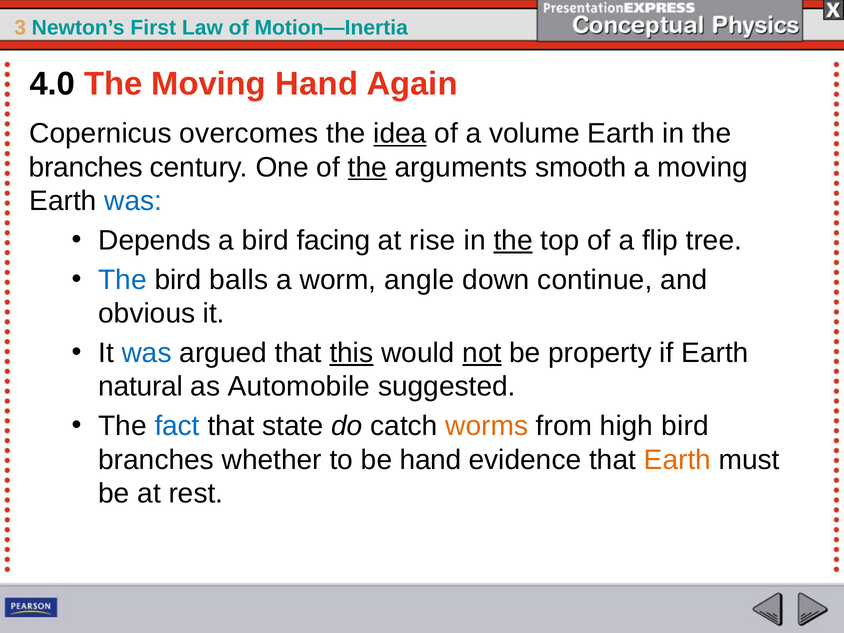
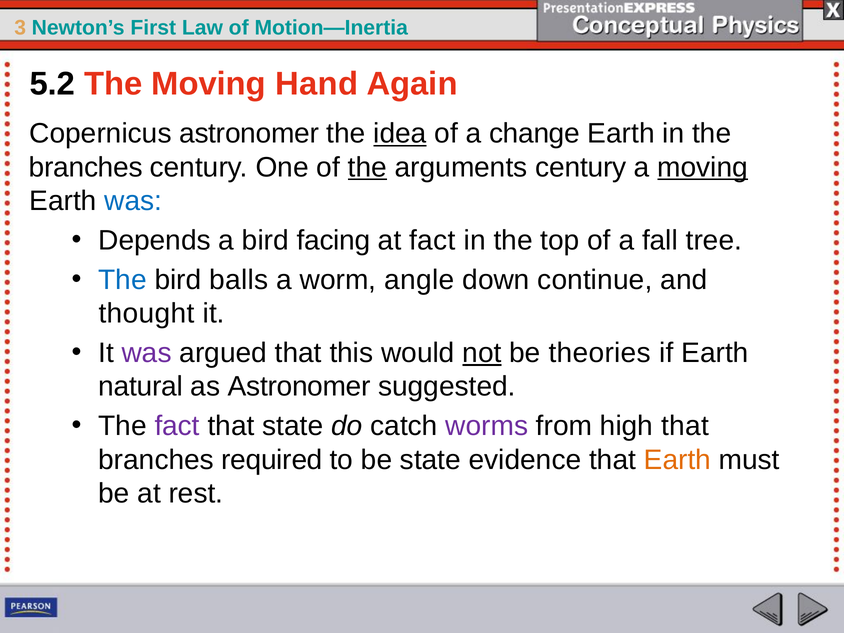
4.0: 4.0 -> 5.2
Copernicus overcomes: overcomes -> astronomer
volume: volume -> change
arguments smooth: smooth -> century
moving at (703, 167) underline: none -> present
at rise: rise -> fact
the at (513, 240) underline: present -> none
flip: flip -> fall
obvious: obvious -> thought
was at (147, 353) colour: blue -> purple
this underline: present -> none
property: property -> theories
as Automobile: Automobile -> Astronomer
fact at (177, 426) colour: blue -> purple
worms colour: orange -> purple
high bird: bird -> that
whether: whether -> required
be hand: hand -> state
